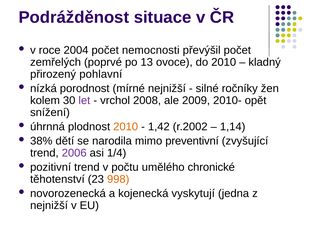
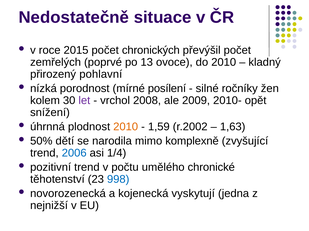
Podrážděnost: Podrážděnost -> Nedostatečně
2004: 2004 -> 2015
nemocnosti: nemocnosti -> chronických
mírné nejnižší: nejnižší -> posílení
1,42: 1,42 -> 1,59
1,14: 1,14 -> 1,63
38%: 38% -> 50%
preventivní: preventivní -> komplexně
2006 colour: purple -> blue
998 colour: orange -> blue
